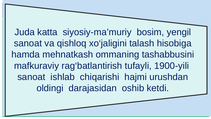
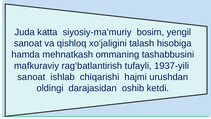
1900-yili: 1900-yili -> 1937-yili
